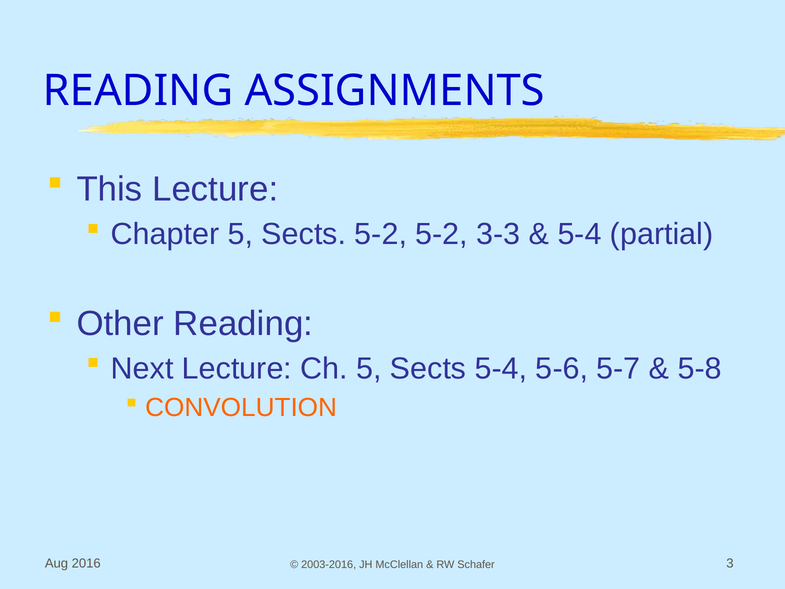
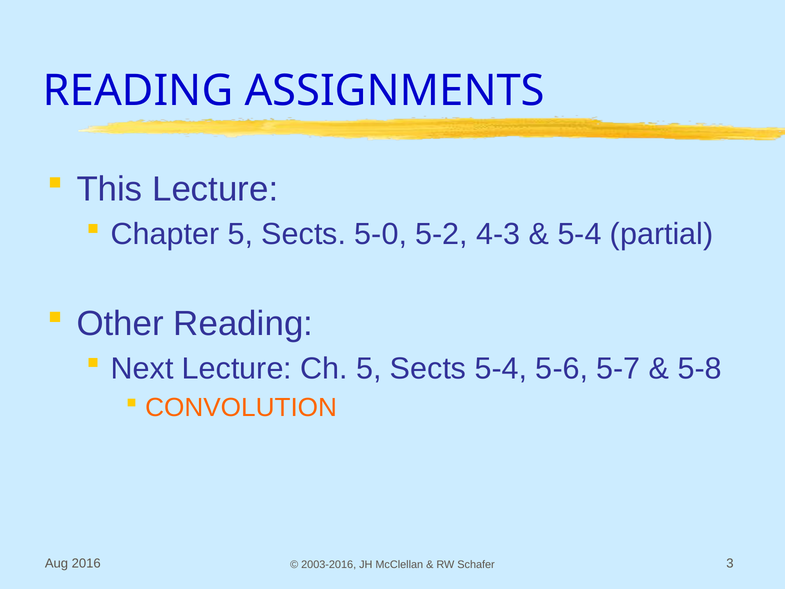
Sects 5-2: 5-2 -> 5-0
3-3: 3-3 -> 4-3
